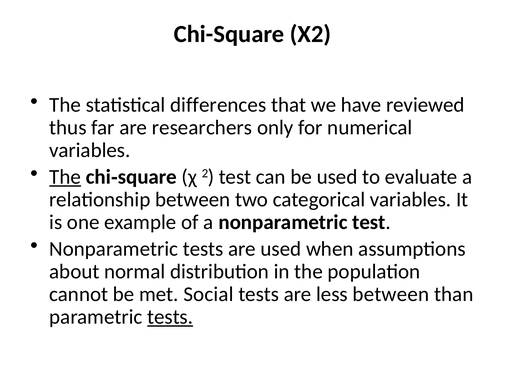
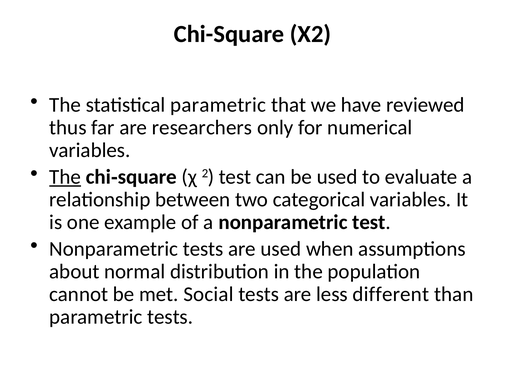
statistical differences: differences -> parametric
less between: between -> different
tests at (170, 318) underline: present -> none
